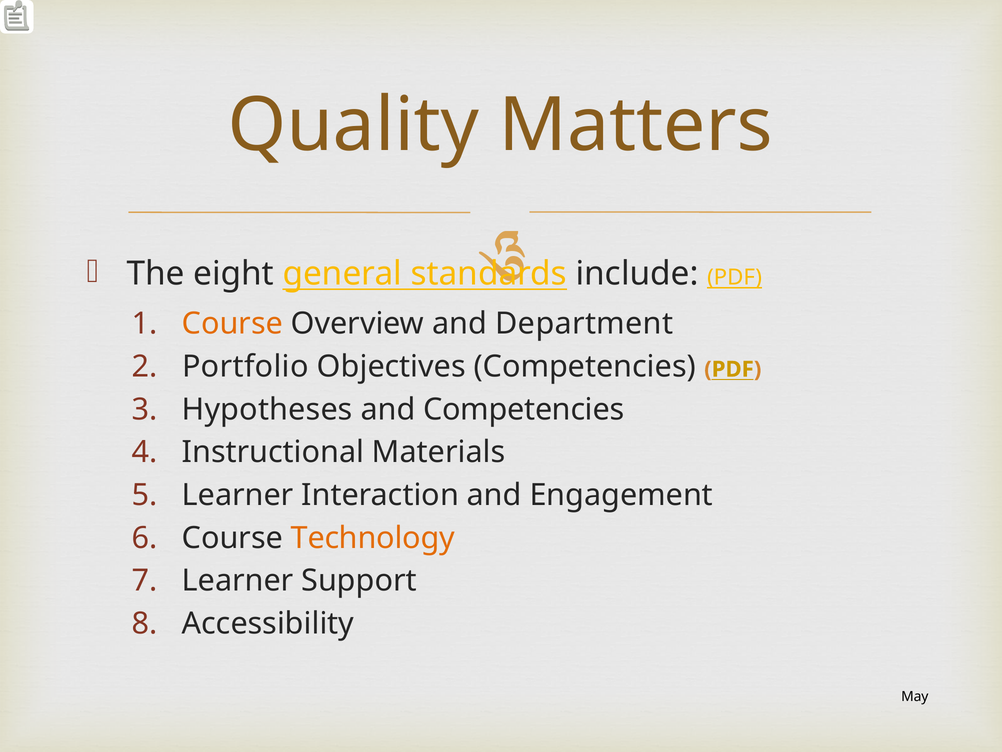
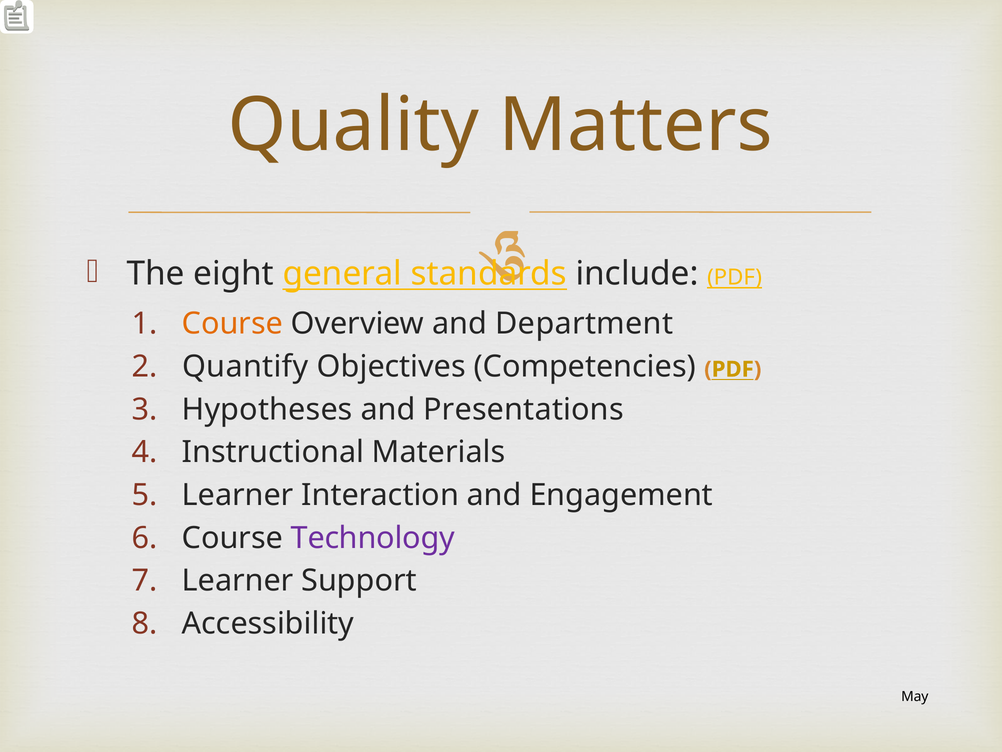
Portfolio: Portfolio -> Quantify
and Competencies: Competencies -> Presentations
Technology colour: orange -> purple
